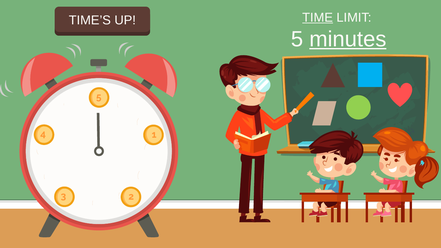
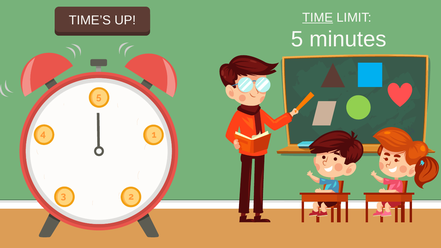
minutes underline: present -> none
